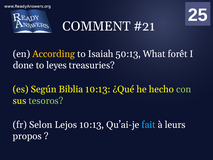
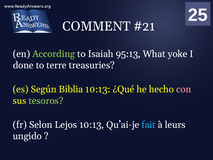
According colour: yellow -> light green
50:13: 50:13 -> 95:13
forêt: forêt -> yoke
leyes: leyes -> terre
con colour: light green -> pink
propos: propos -> ungido
